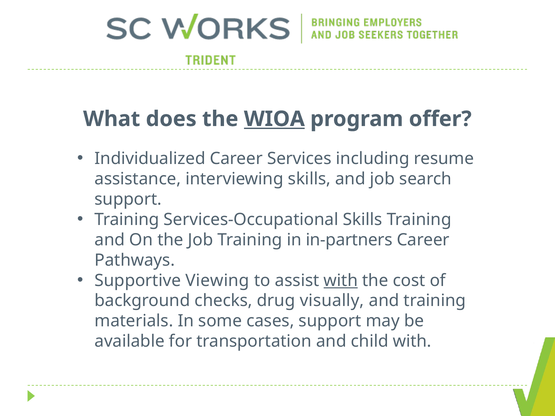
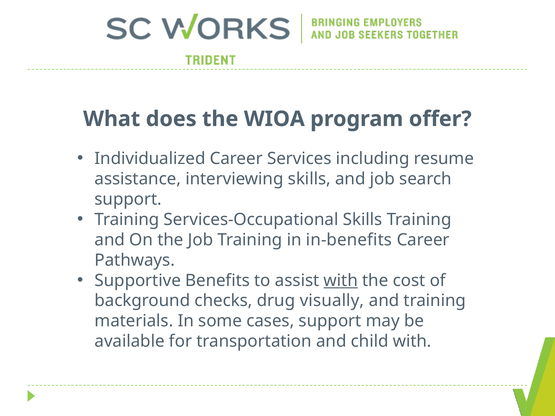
WIOA underline: present -> none
in-partners: in-partners -> in-benefits
Viewing: Viewing -> Benefits
